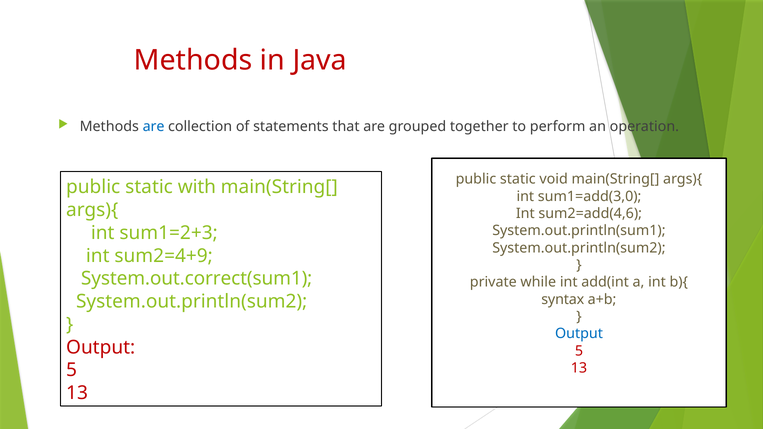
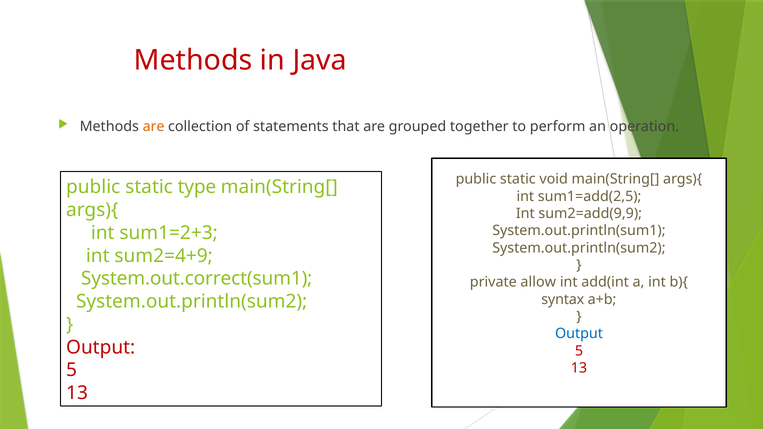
are at (154, 127) colour: blue -> orange
with: with -> type
sum1=add(3,0: sum1=add(3,0 -> sum1=add(2,5
sum2=add(4,6: sum2=add(4,6 -> sum2=add(9,9
while: while -> allow
